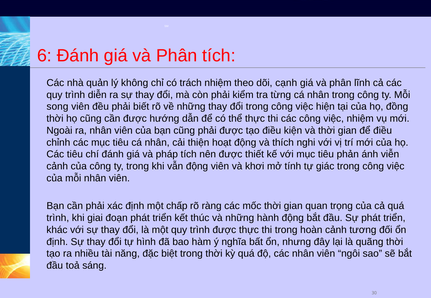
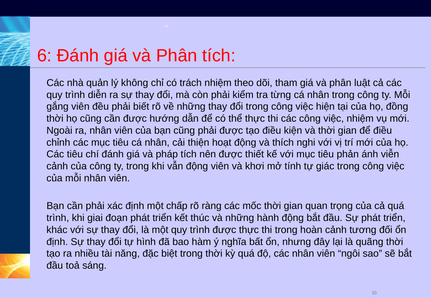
cạnh: cạnh -> tham
lĩnh: lĩnh -> luật
song: song -> gắng
